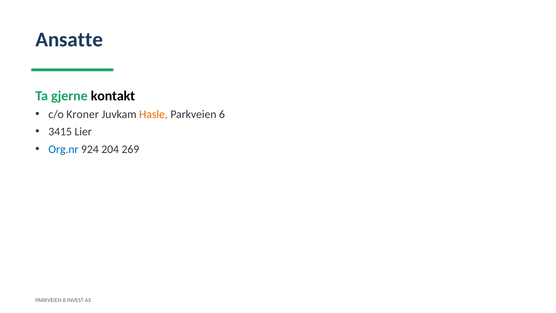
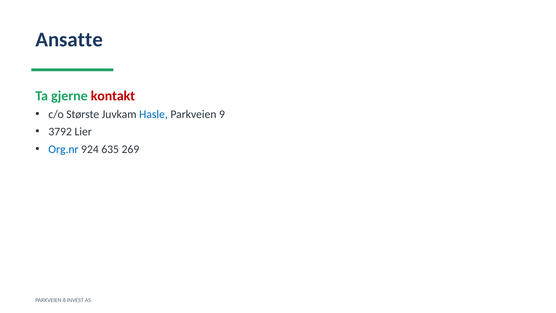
kontakt colour: black -> red
Kroner: Kroner -> Største
Hasle colour: orange -> blue
6: 6 -> 9
3415: 3415 -> 3792
204: 204 -> 635
